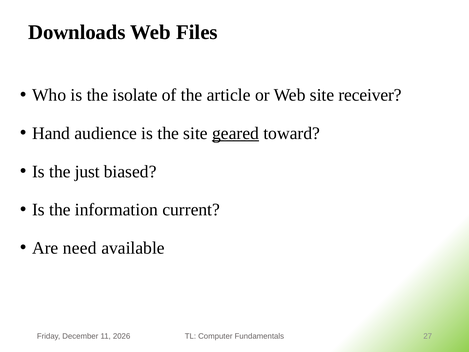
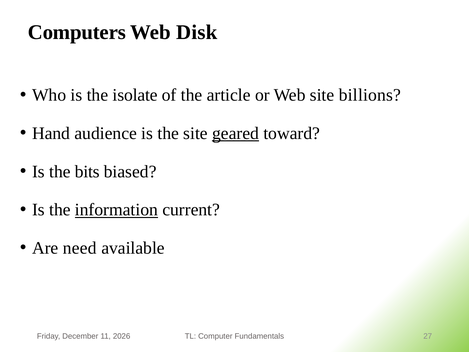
Downloads: Downloads -> Computers
Files: Files -> Disk
receiver: receiver -> billions
just: just -> bits
information underline: none -> present
